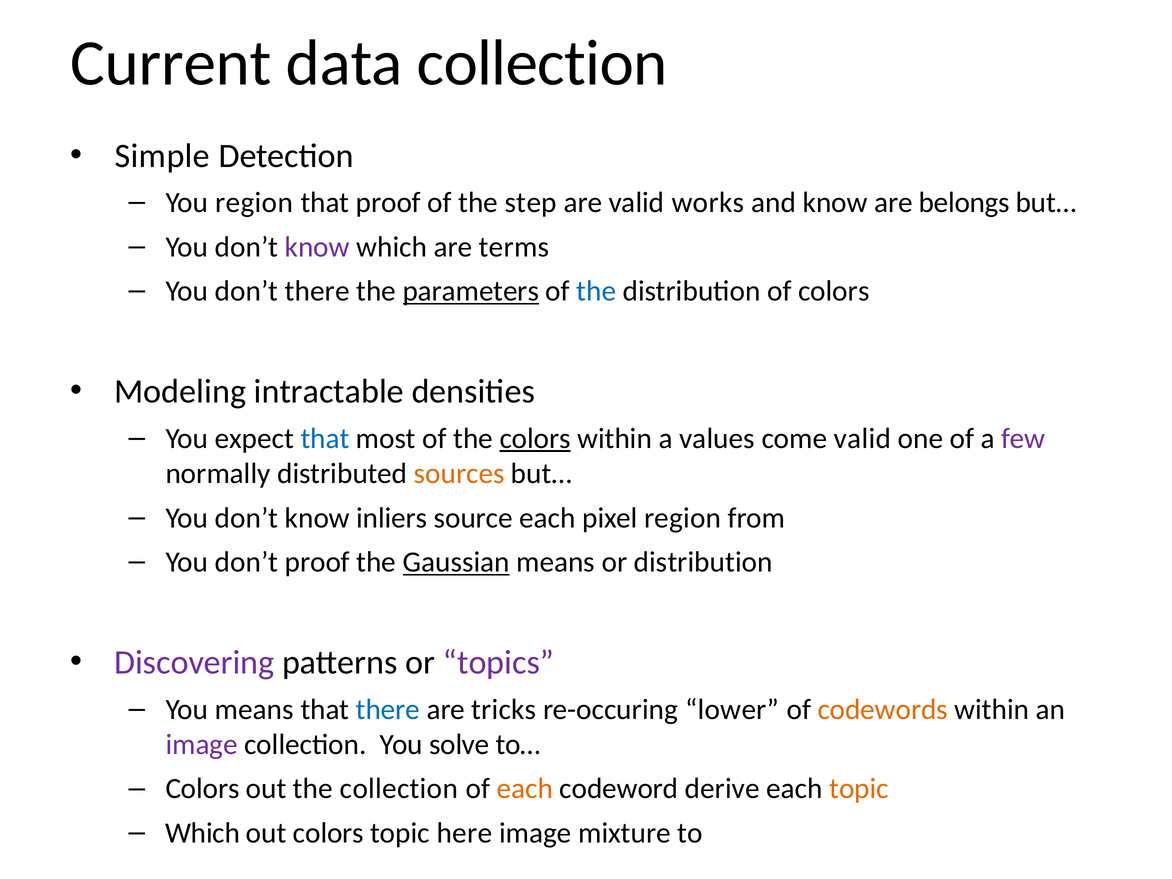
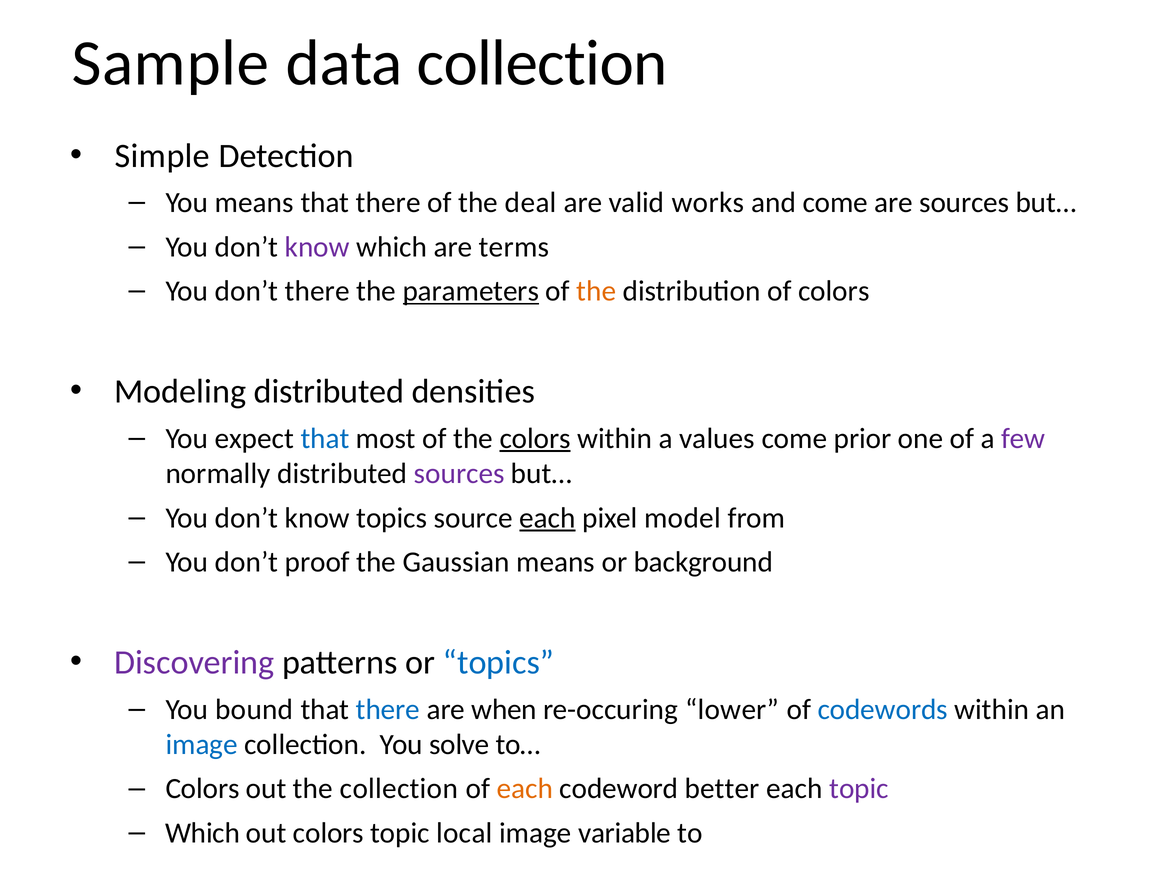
Current: Current -> Sample
You region: region -> means
proof at (388, 203): proof -> there
step: step -> deal
and know: know -> come
are belongs: belongs -> sources
the at (596, 291) colour: blue -> orange
Modeling intractable: intractable -> distributed
come valid: valid -> prior
sources at (459, 474) colour: orange -> purple
know inliers: inliers -> topics
each at (547, 518) underline: none -> present
pixel region: region -> model
Gaussian underline: present -> none
or distribution: distribution -> background
topics at (499, 662) colour: purple -> blue
You means: means -> bound
tricks: tricks -> when
codewords colour: orange -> blue
image at (202, 745) colour: purple -> blue
derive: derive -> better
topic at (859, 789) colour: orange -> purple
here: here -> local
mixture: mixture -> variable
